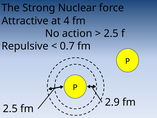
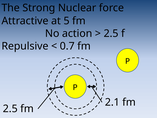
4: 4 -> 5
2.9: 2.9 -> 2.1
